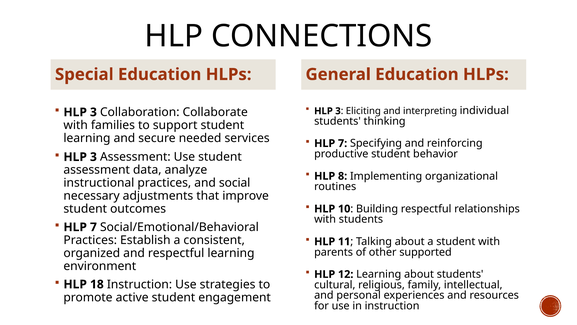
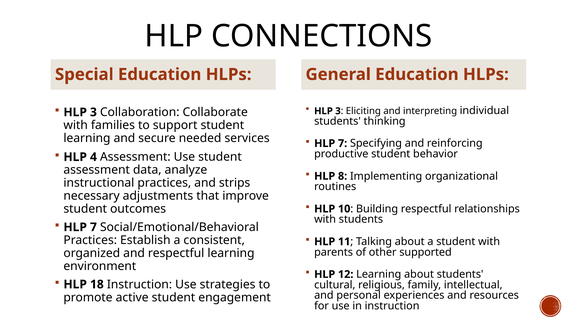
3 at (93, 157): 3 -> 4
social: social -> strips
